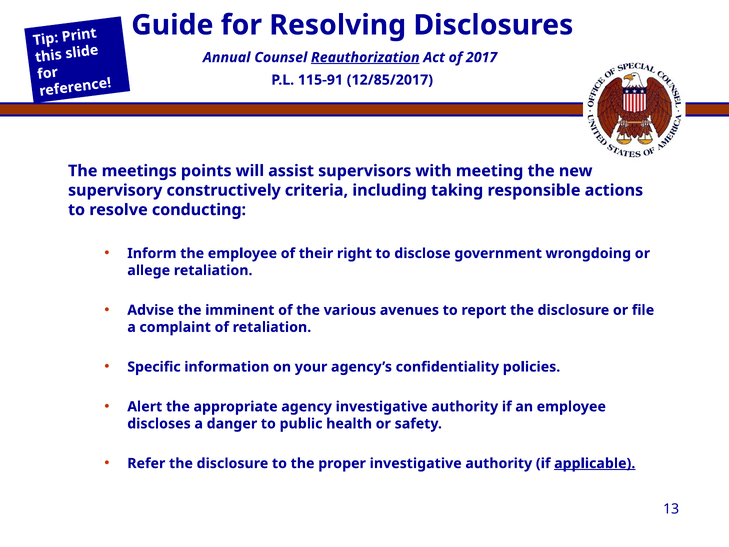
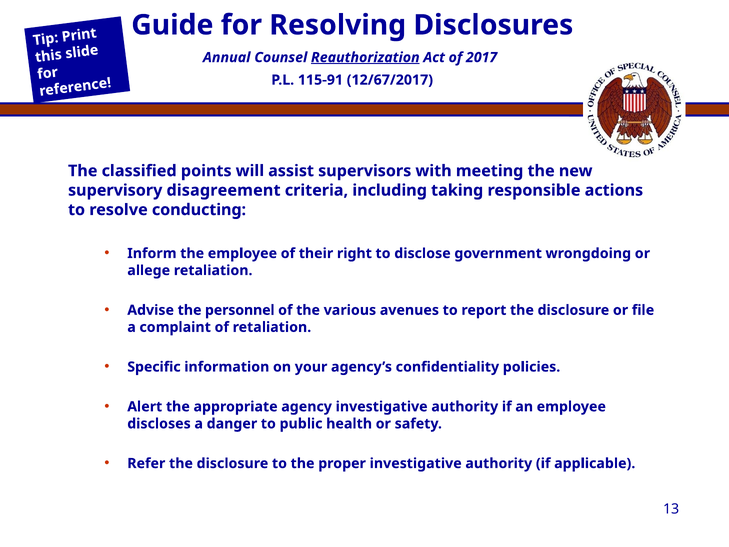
12/85/2017: 12/85/2017 -> 12/67/2017
meetings: meetings -> classified
constructively: constructively -> disagreement
imminent: imminent -> personnel
applicable underline: present -> none
